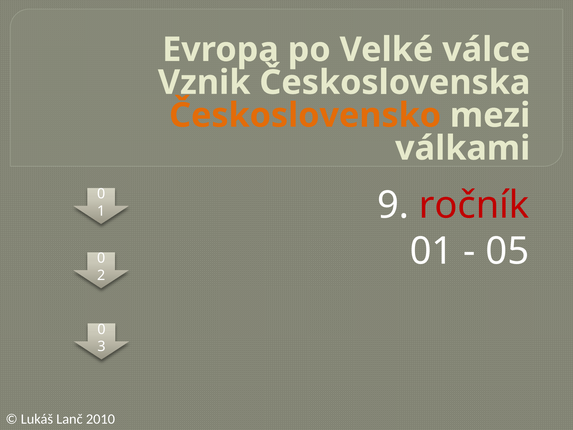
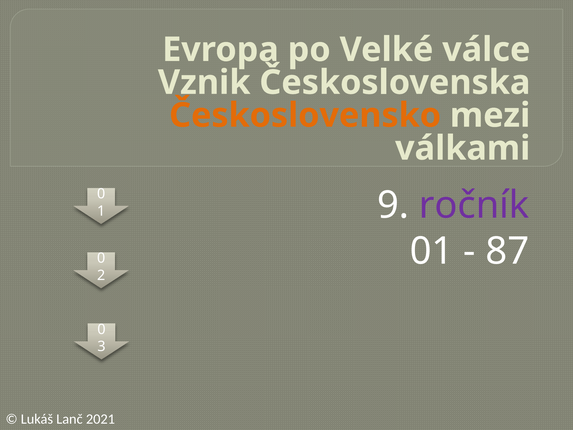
ročník colour: red -> purple
05: 05 -> 87
2010: 2010 -> 2021
